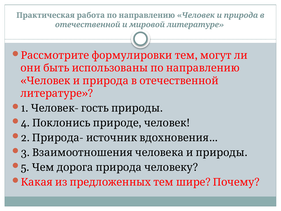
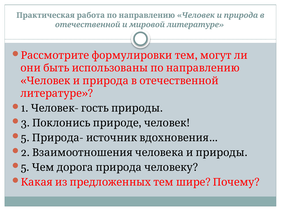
4: 4 -> 3
2 at (25, 138): 2 -> 5
3: 3 -> 2
